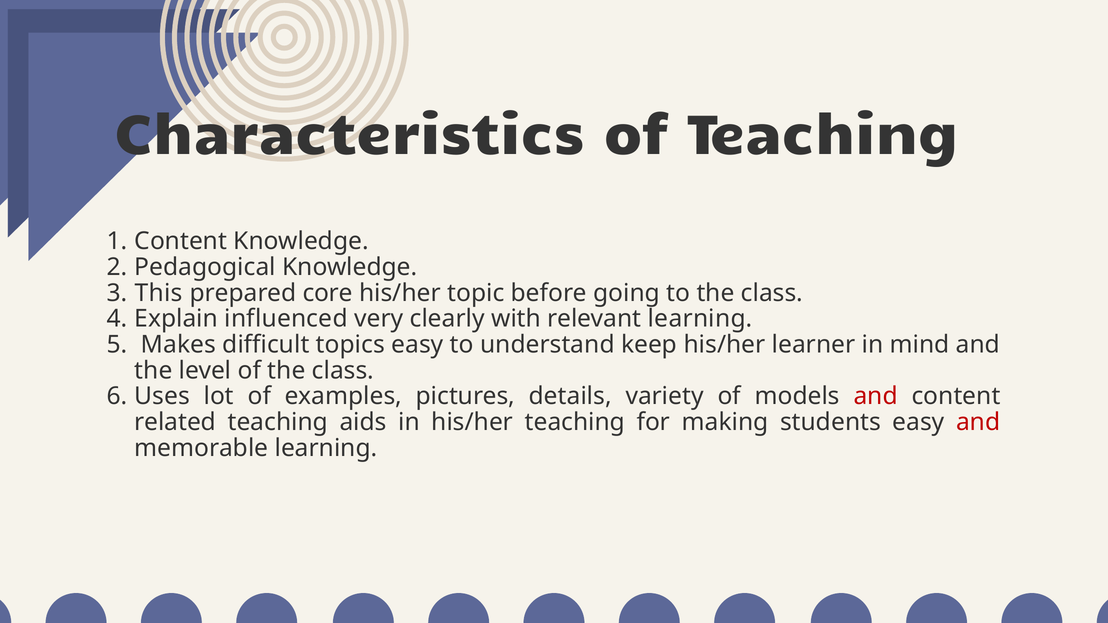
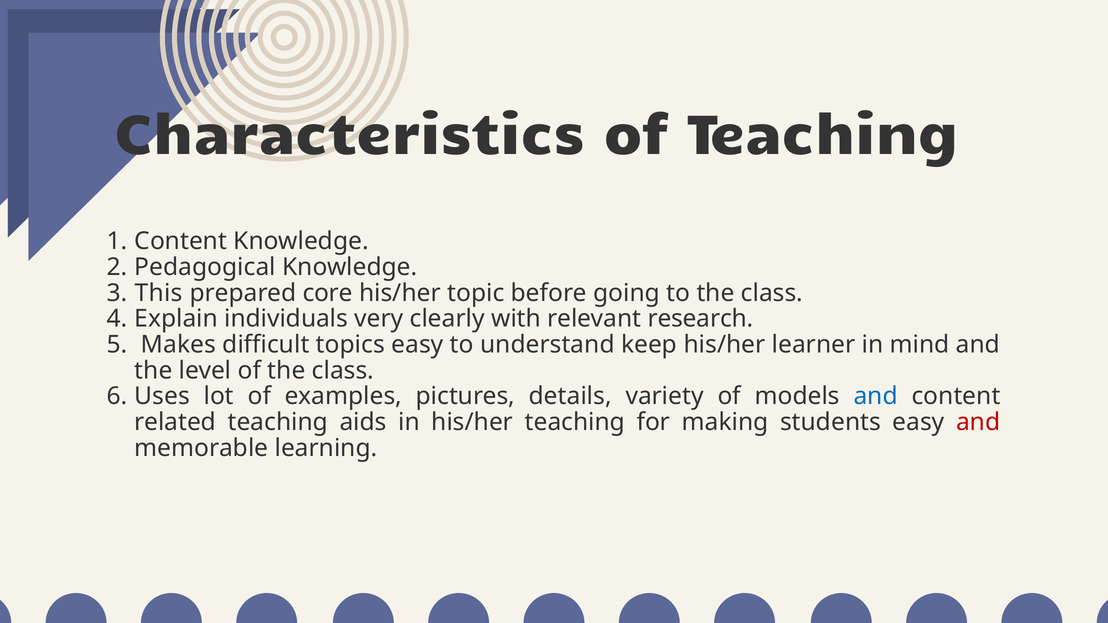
influenced: influenced -> individuals
relevant learning: learning -> research
and at (876, 396) colour: red -> blue
